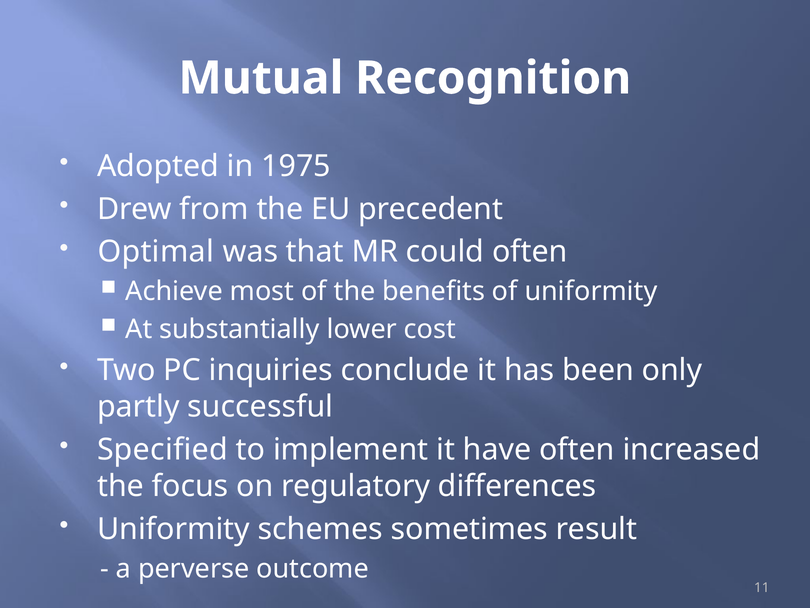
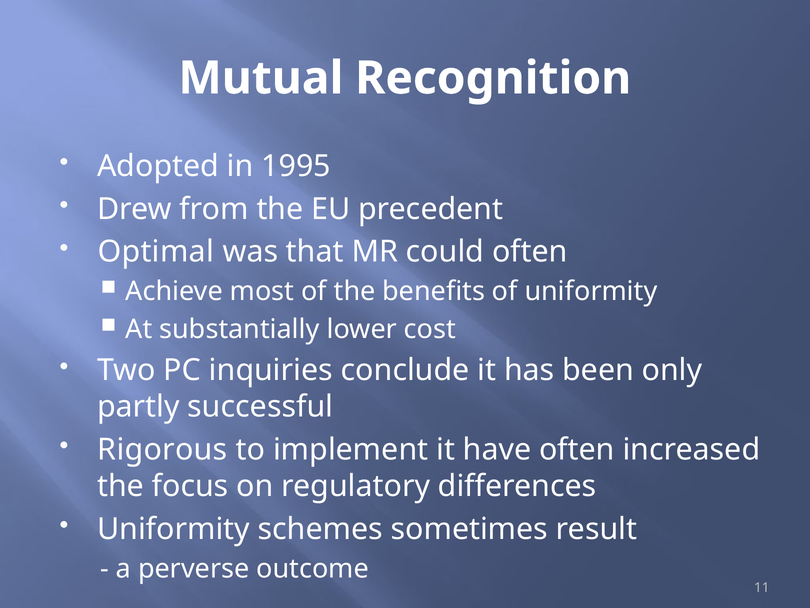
1975: 1975 -> 1995
Specified: Specified -> Rigorous
